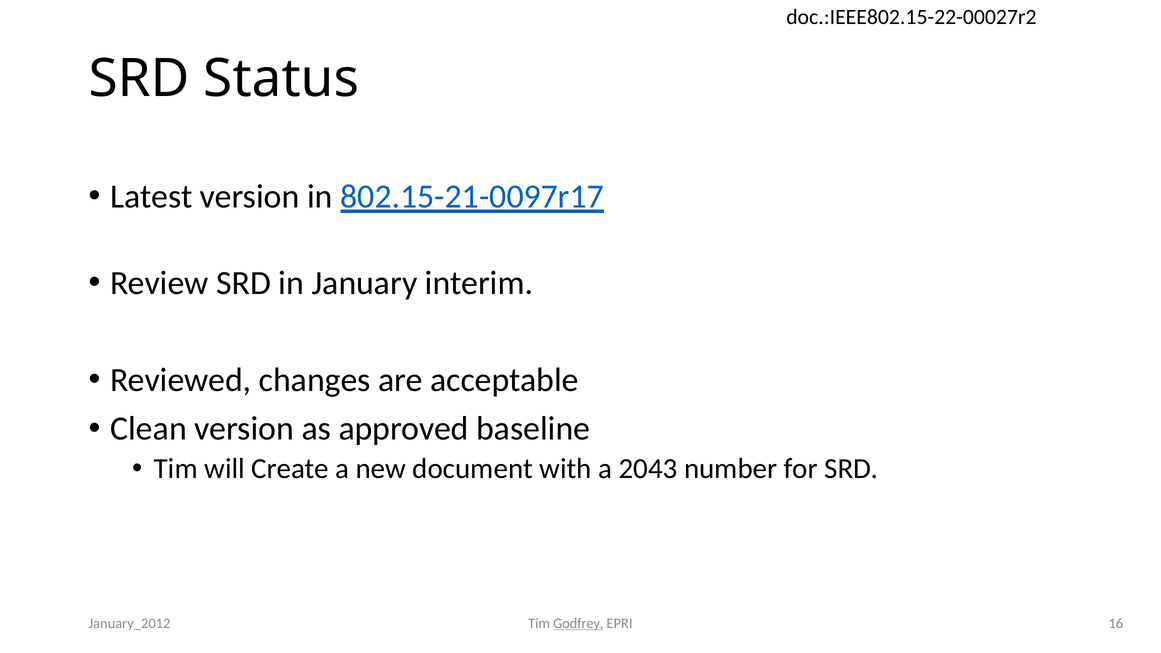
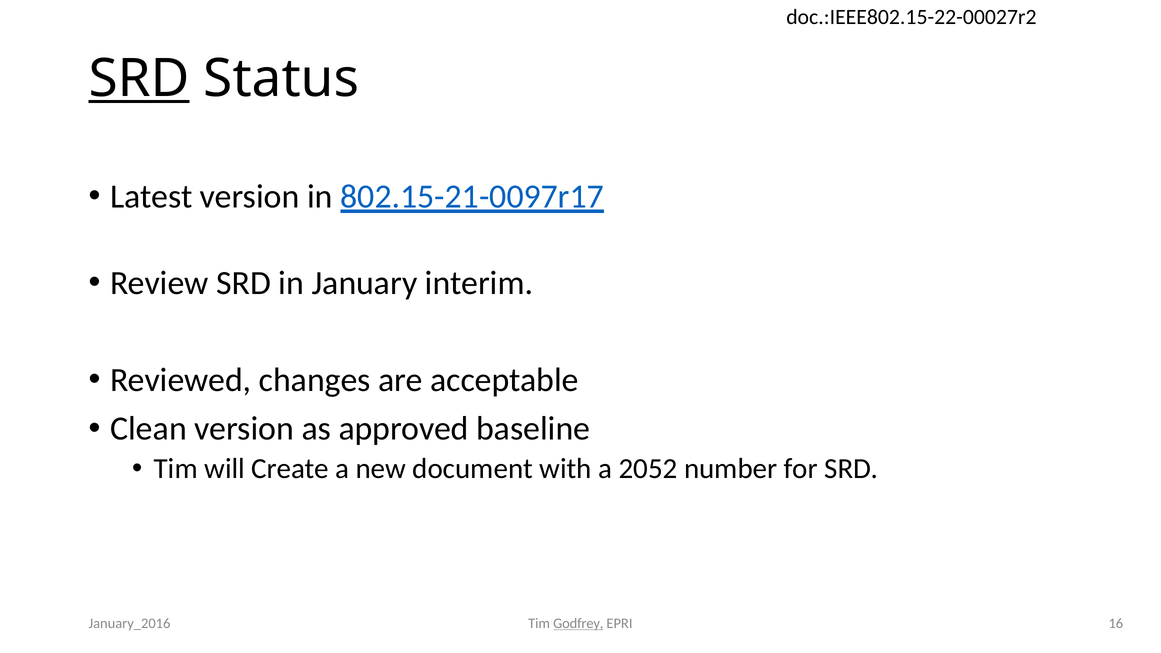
SRD at (139, 79) underline: none -> present
2043: 2043 -> 2052
January_2012: January_2012 -> January_2016
